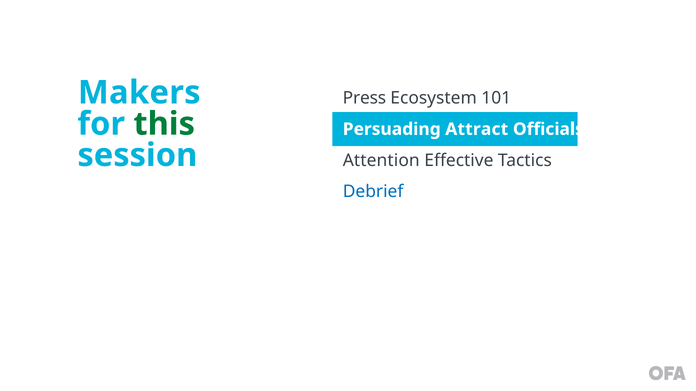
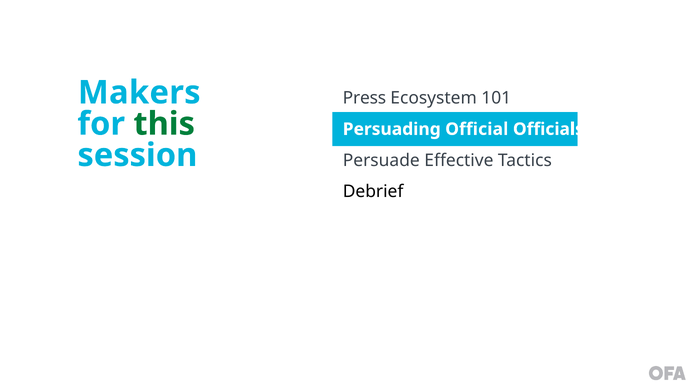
Attract: Attract -> Official
Attention: Attention -> Persuade
Debrief colour: blue -> black
